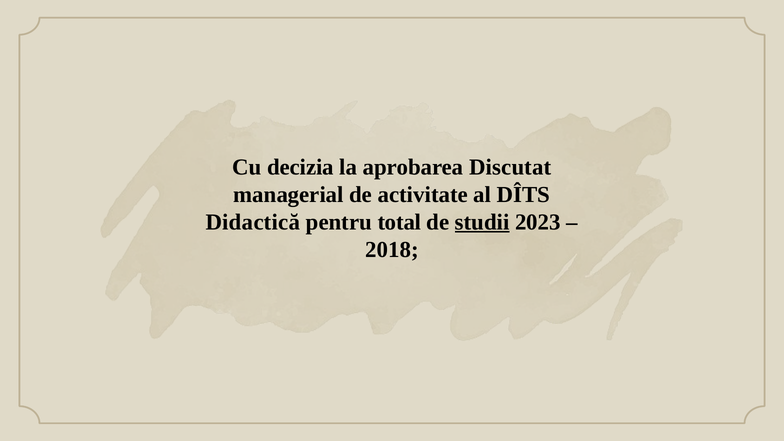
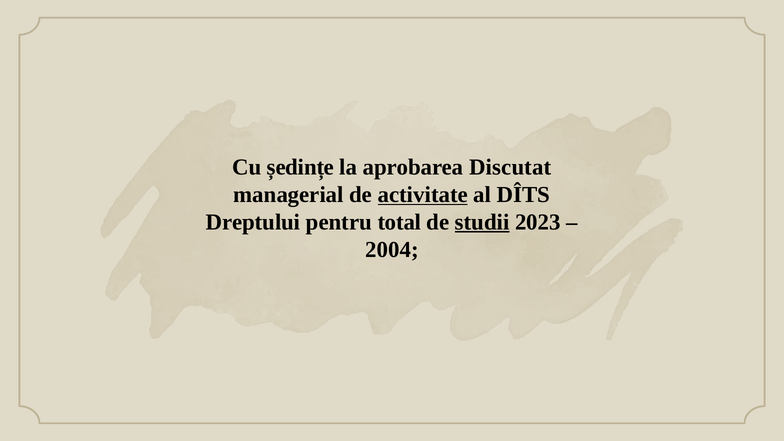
decizia: decizia -> ședințe
activitate underline: none -> present
Didactică: Didactică -> Dreptului
2018: 2018 -> 2004
